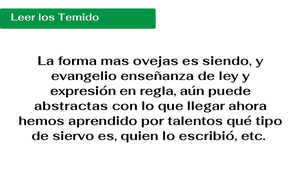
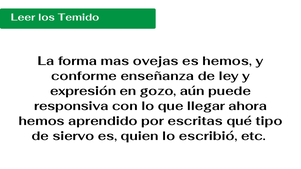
es siendo: siendo -> hemos
evangelio: evangelio -> conforme
regla: regla -> gozo
abstractas: abstractas -> responsiva
talentos: talentos -> escritas
